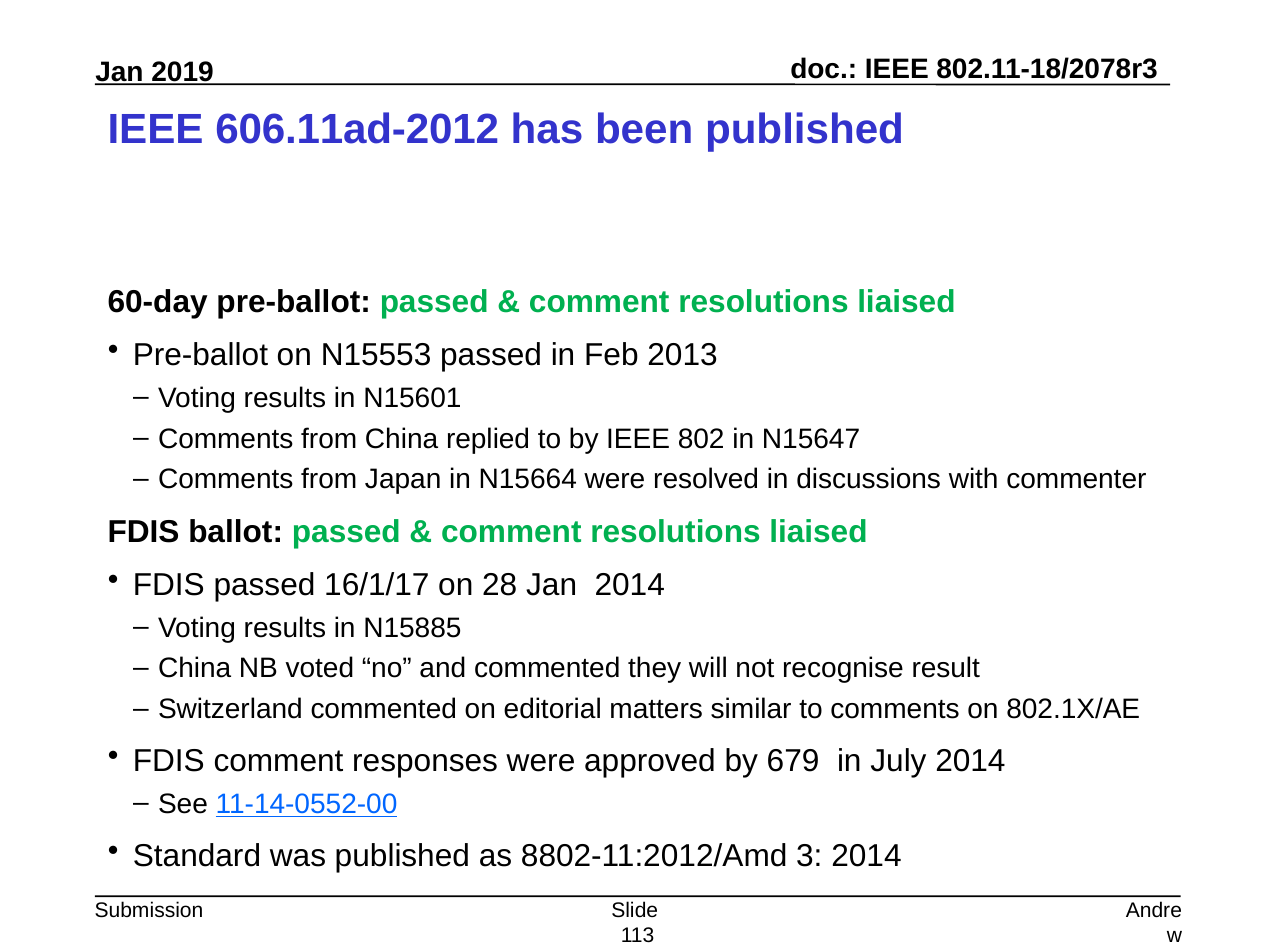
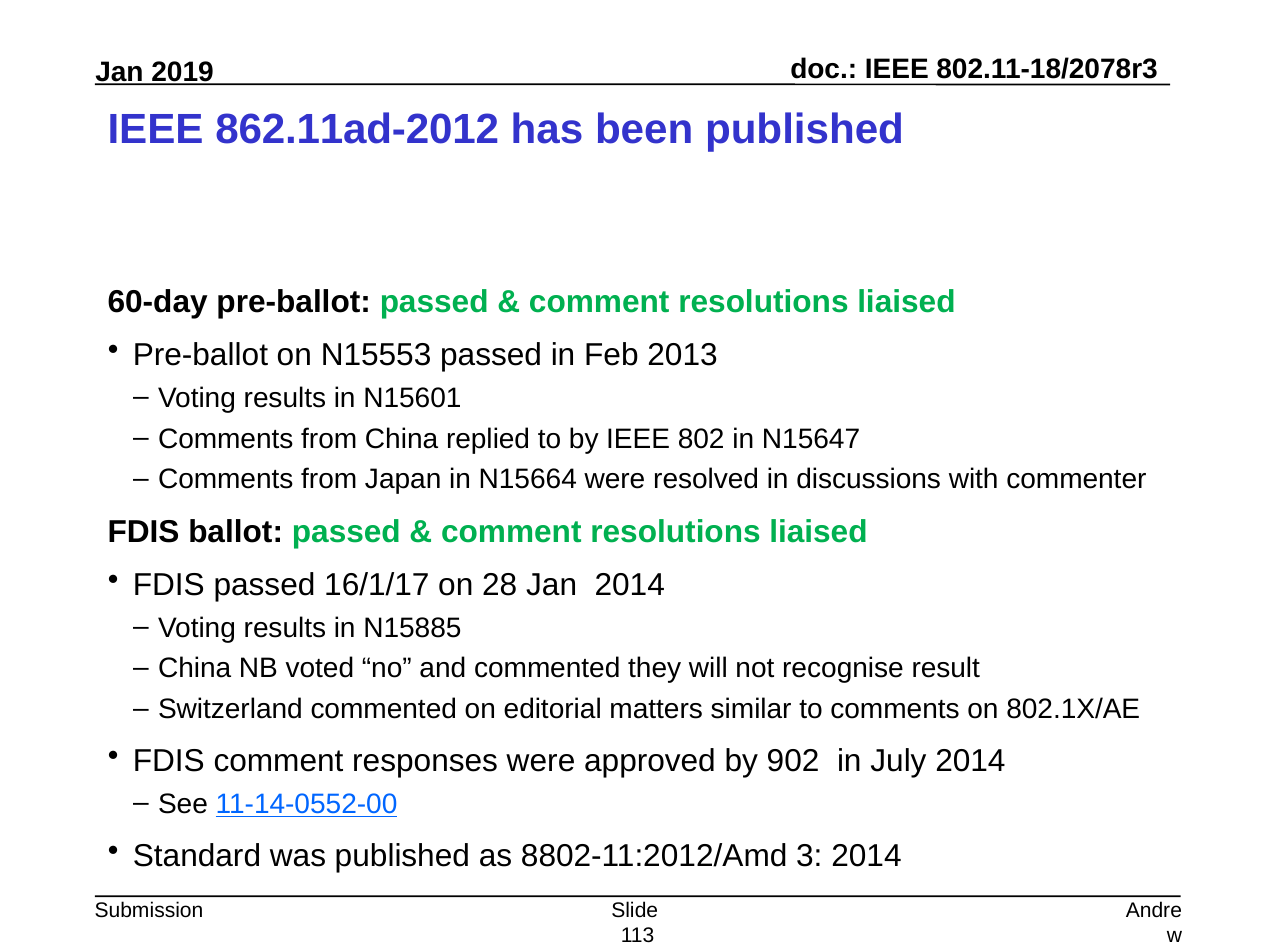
606.11ad-2012: 606.11ad-2012 -> 862.11ad-2012
679: 679 -> 902
